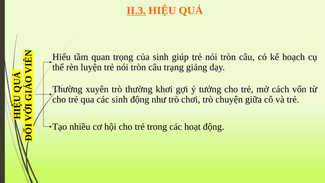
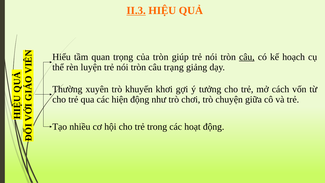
của sinh: sinh -> tròn
câu at (247, 57) underline: none -> present
trò thường: thường -> khuyến
các sinh: sinh -> hiện
